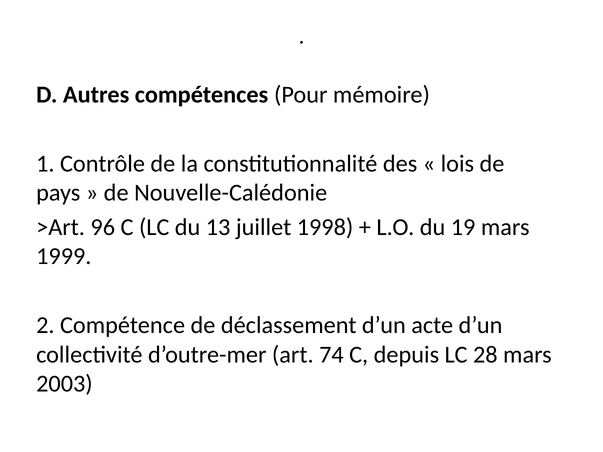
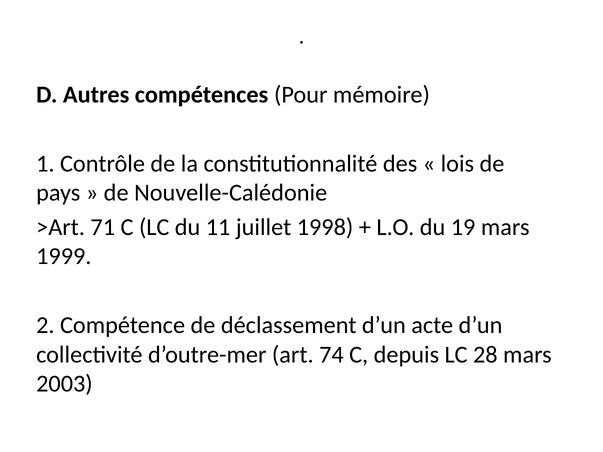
96: 96 -> 71
13: 13 -> 11
